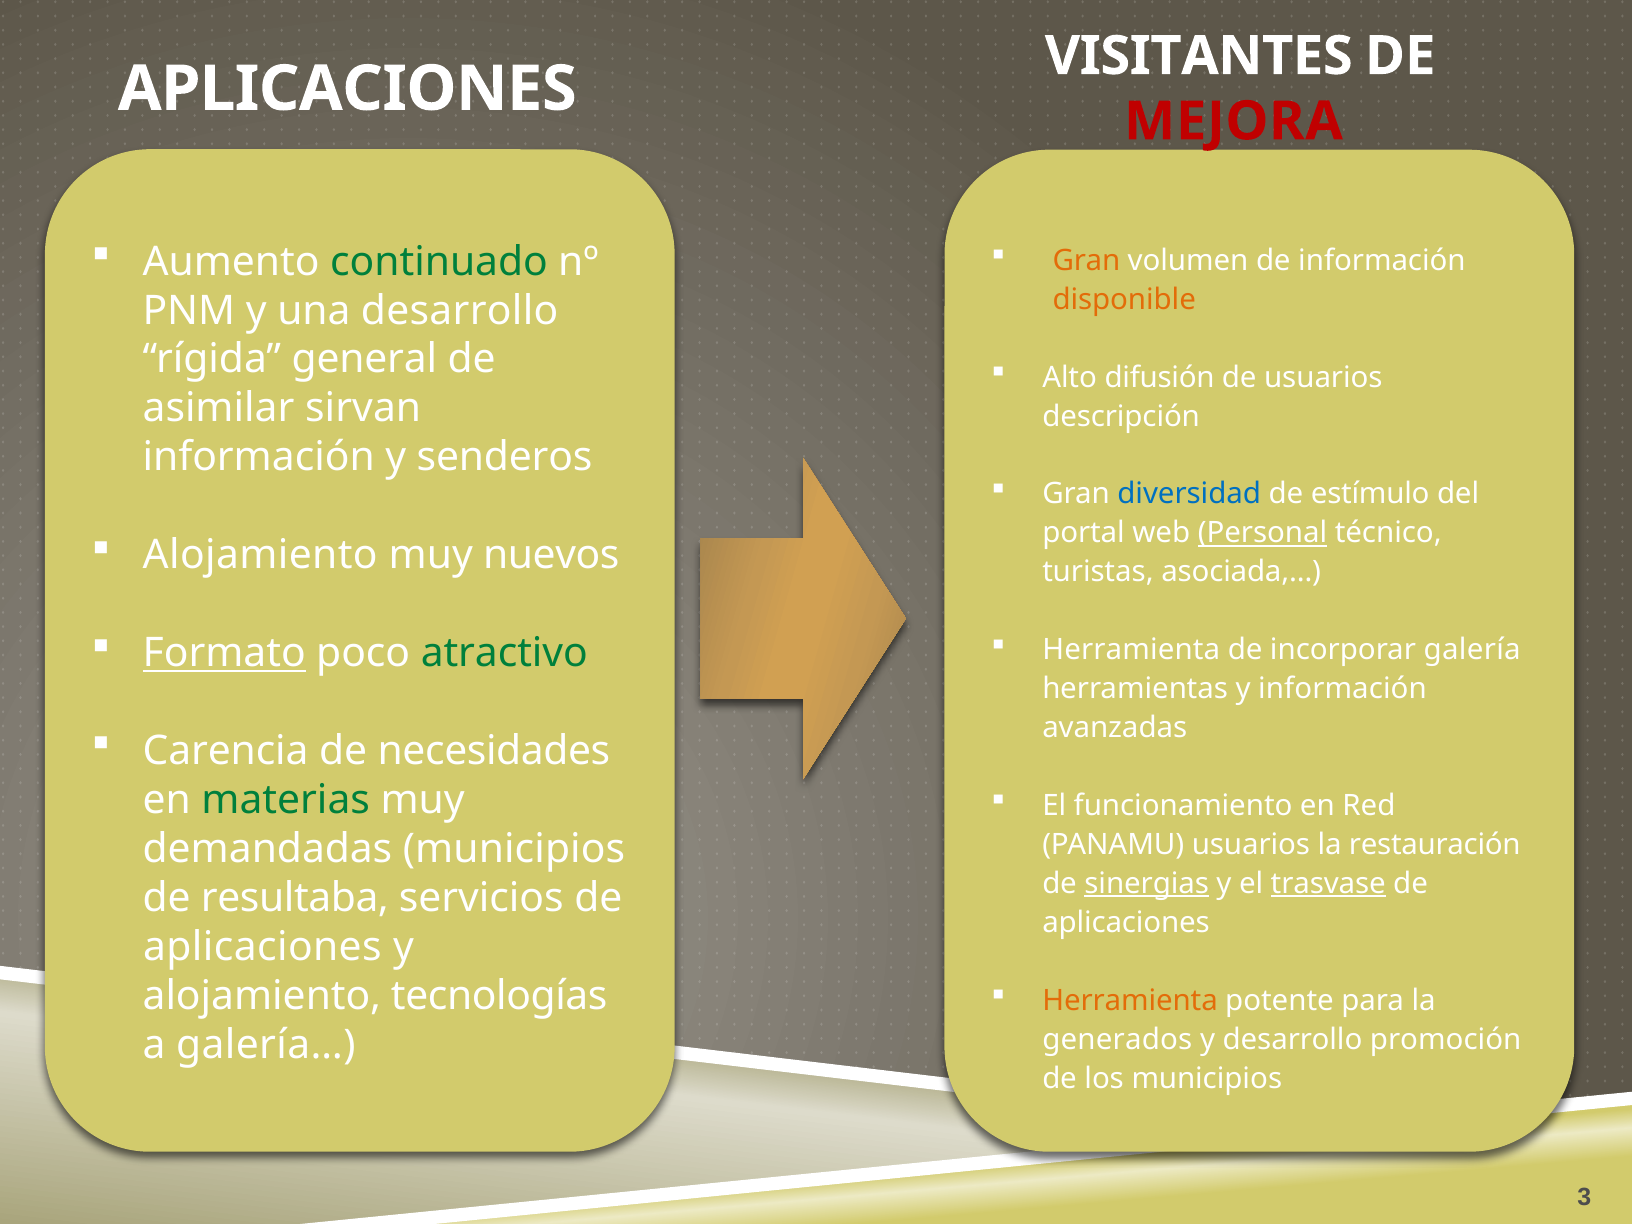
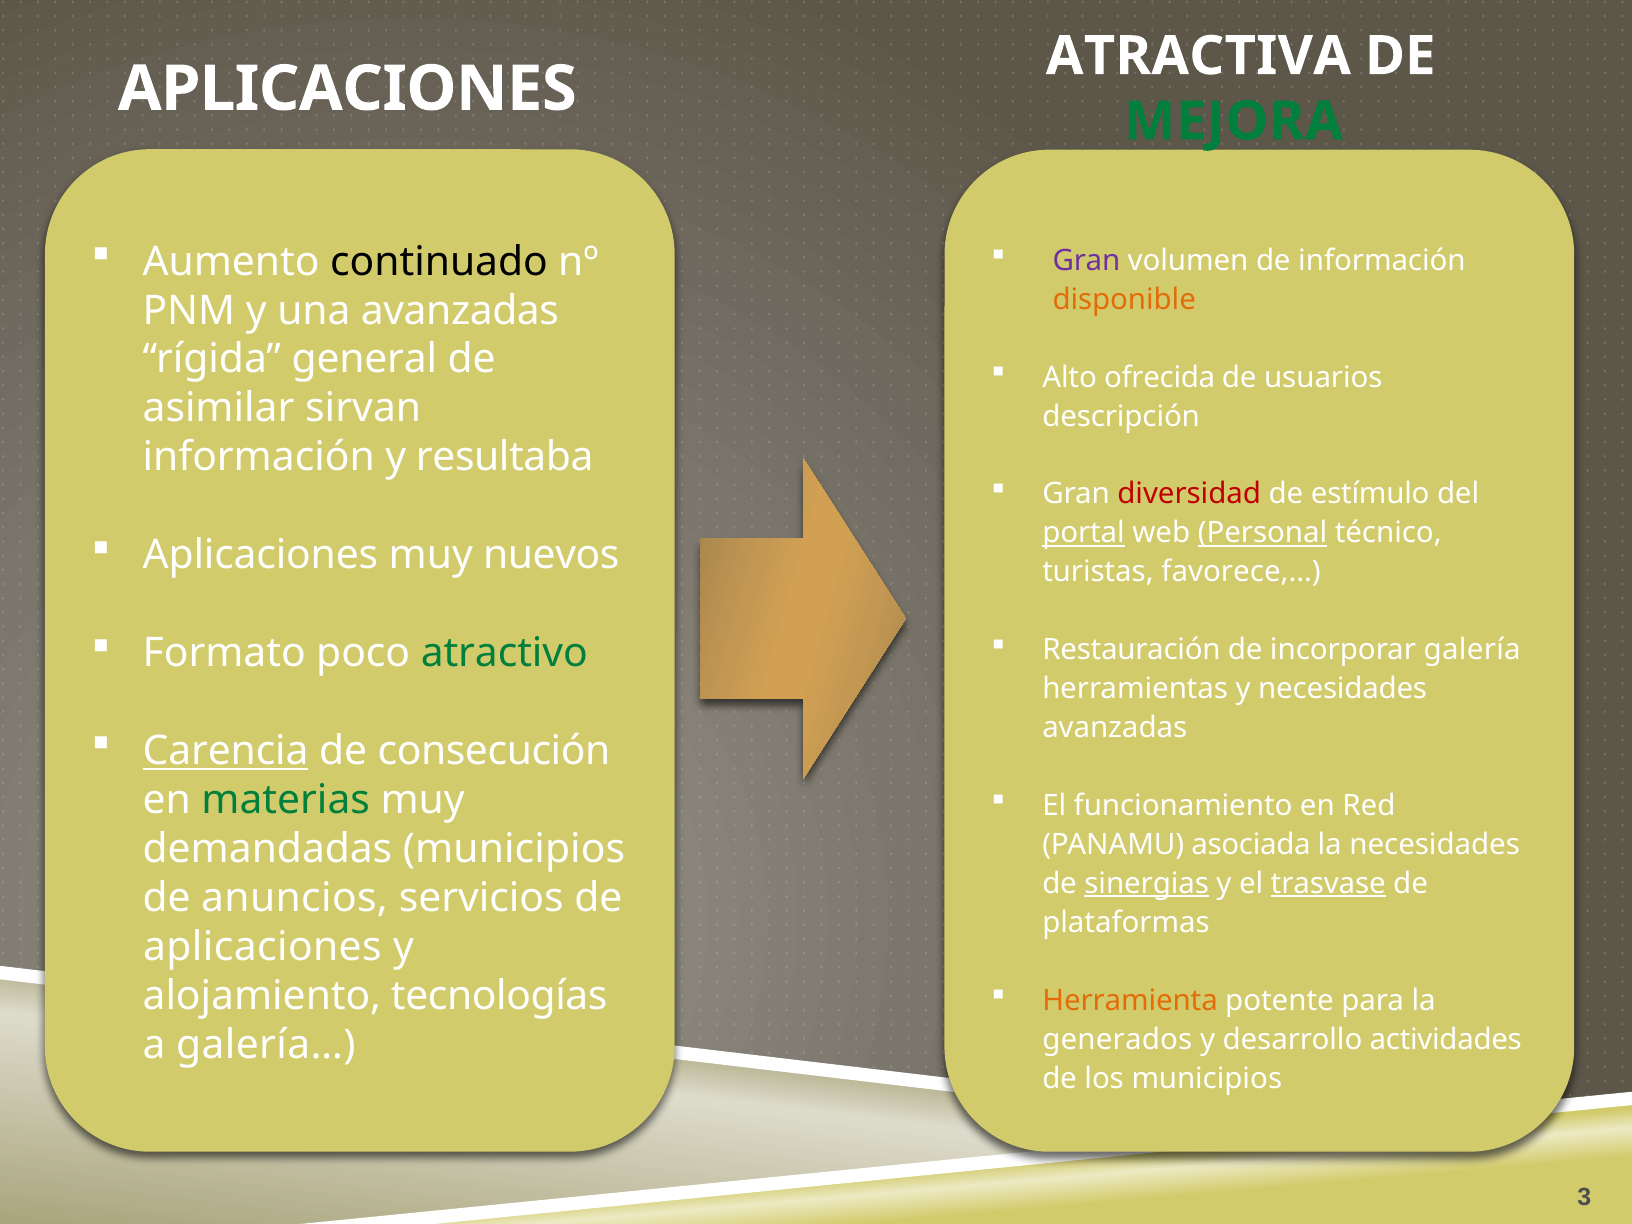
VISITANTES: VISITANTES -> ATRACTIVA
MEJORA colour: red -> green
continuado colour: green -> black
Gran at (1086, 261) colour: orange -> purple
una desarrollo: desarrollo -> avanzadas
difusión: difusión -> ofrecida
senderos: senderos -> resultaba
diversidad colour: blue -> red
portal underline: none -> present
Alojamiento at (260, 555): Alojamiento -> Aplicaciones
asociada,…: asociada,… -> favorece,…
Formato underline: present -> none
Herramienta at (1131, 650): Herramienta -> Restauración
y información: información -> necesidades
Carencia underline: none -> present
necesidades: necesidades -> consecución
PANAMU usuarios: usuarios -> asociada
la restauración: restauración -> necesidades
resultaba: resultaba -> anuncios
aplicaciones at (1126, 923): aplicaciones -> plataformas
promoción: promoción -> actividades
